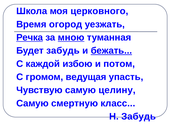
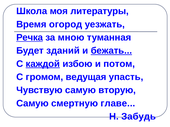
церковного: церковного -> литературы
мною underline: present -> none
Будет забудь: забудь -> зданий
каждой underline: none -> present
целину: целину -> вторую
класс: класс -> главе
